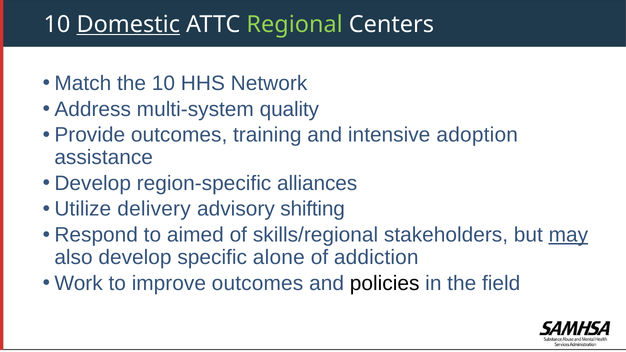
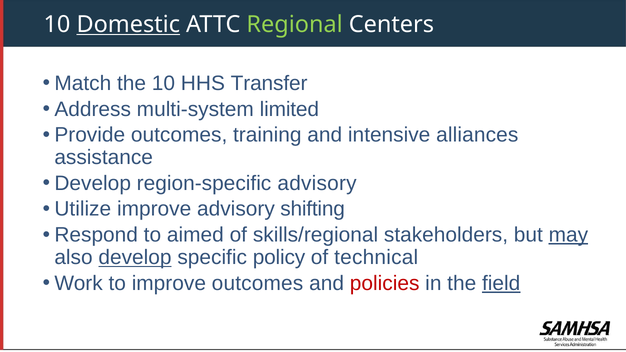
Network: Network -> Transfer
quality: quality -> limited
adoption: adoption -> alliances
region-specific alliances: alliances -> advisory
Utilize delivery: delivery -> improve
develop at (135, 258) underline: none -> present
alone: alone -> policy
addiction: addiction -> technical
policies colour: black -> red
field underline: none -> present
